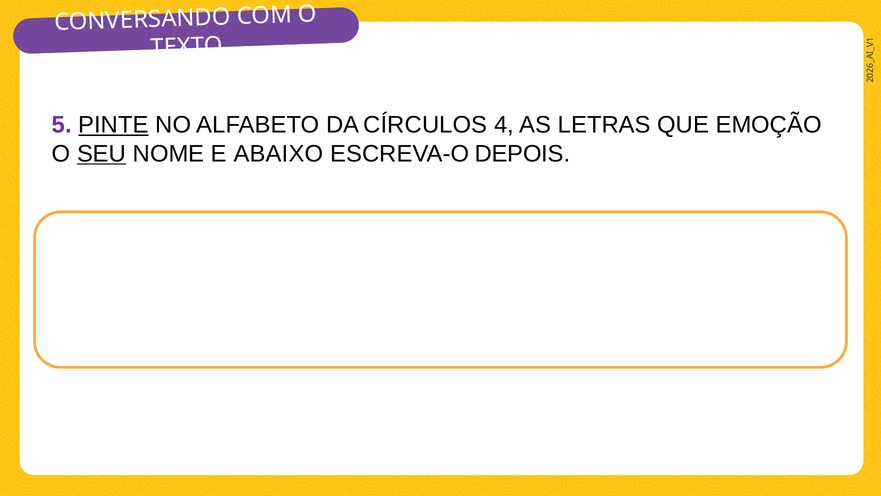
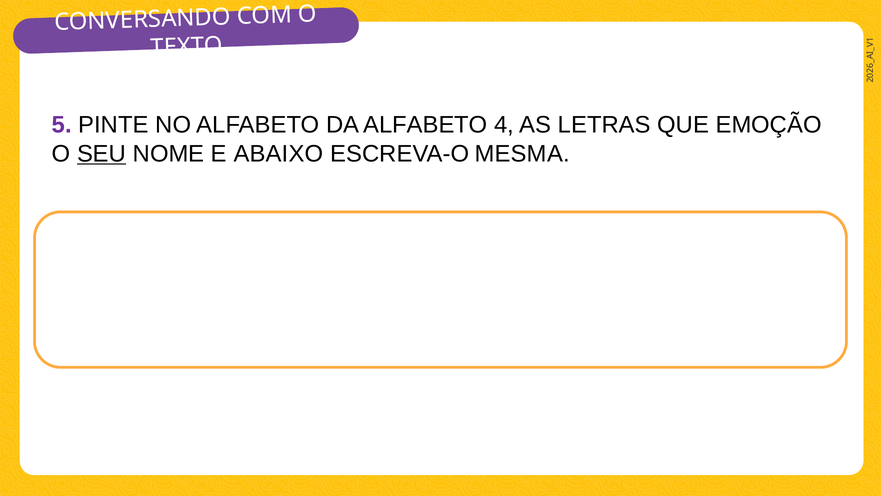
PINTE underline: present -> none
DA CÍRCULOS: CÍRCULOS -> ALFABETO
DEPOIS: DEPOIS -> MESMA
